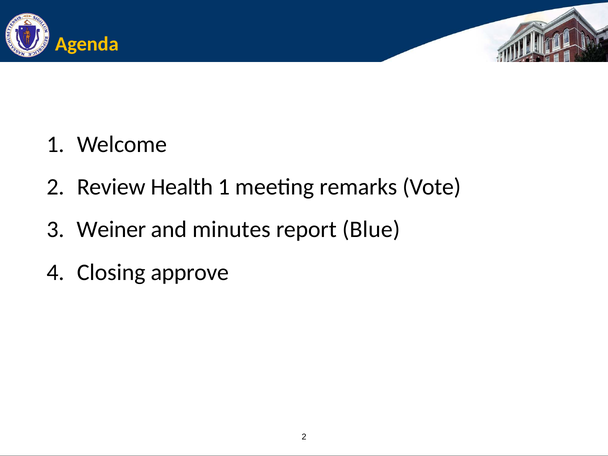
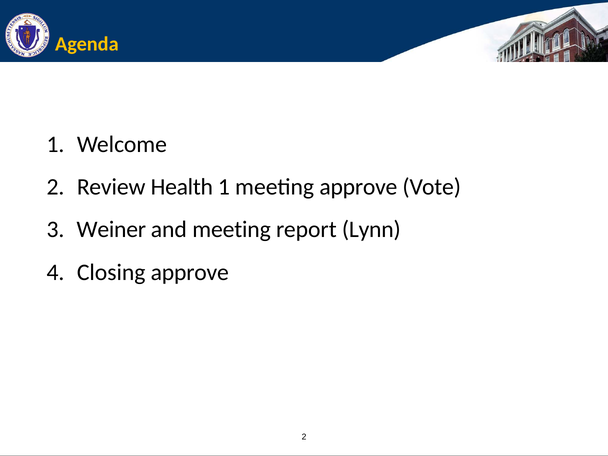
meeting remarks: remarks -> approve
and minutes: minutes -> meeting
Blue: Blue -> Lynn
